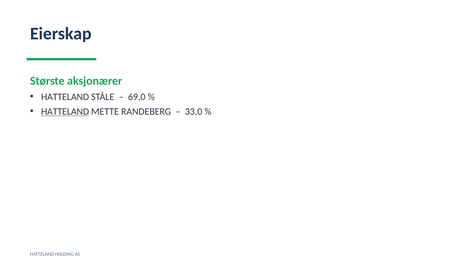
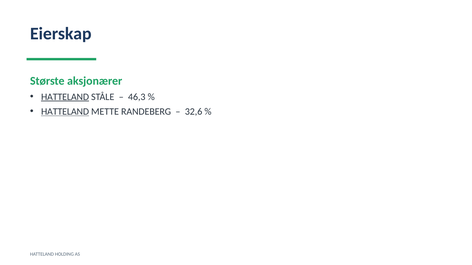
HATTELAND at (65, 97) underline: none -> present
69,0: 69,0 -> 46,3
33,0: 33,0 -> 32,6
